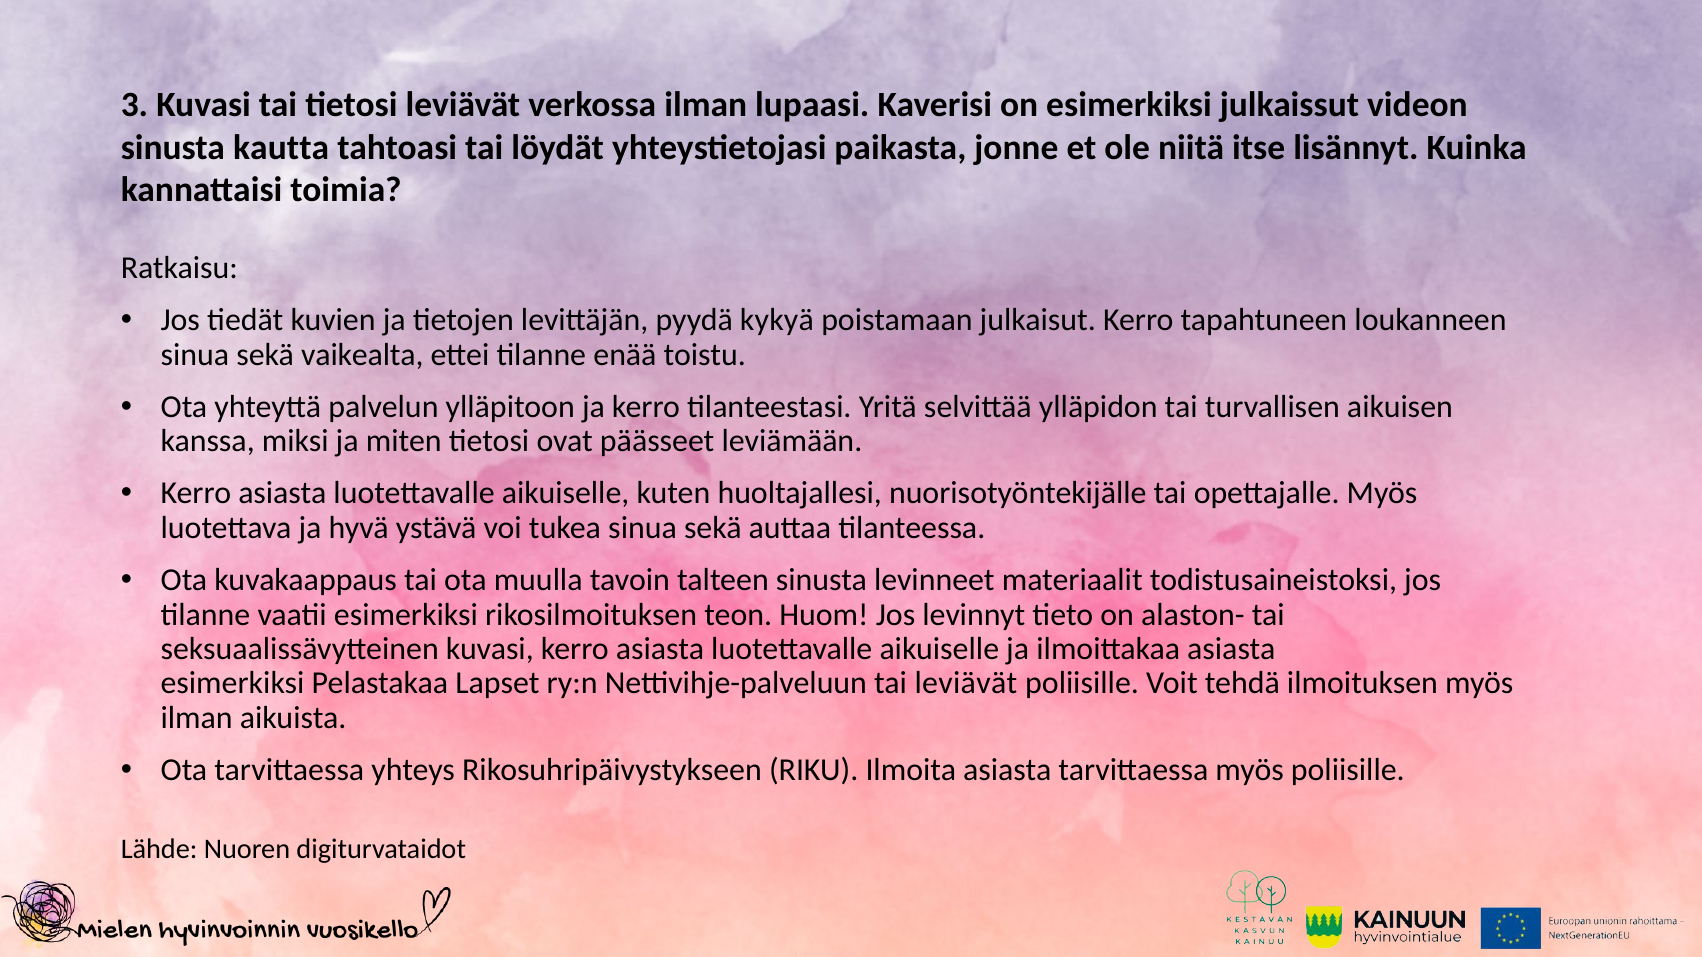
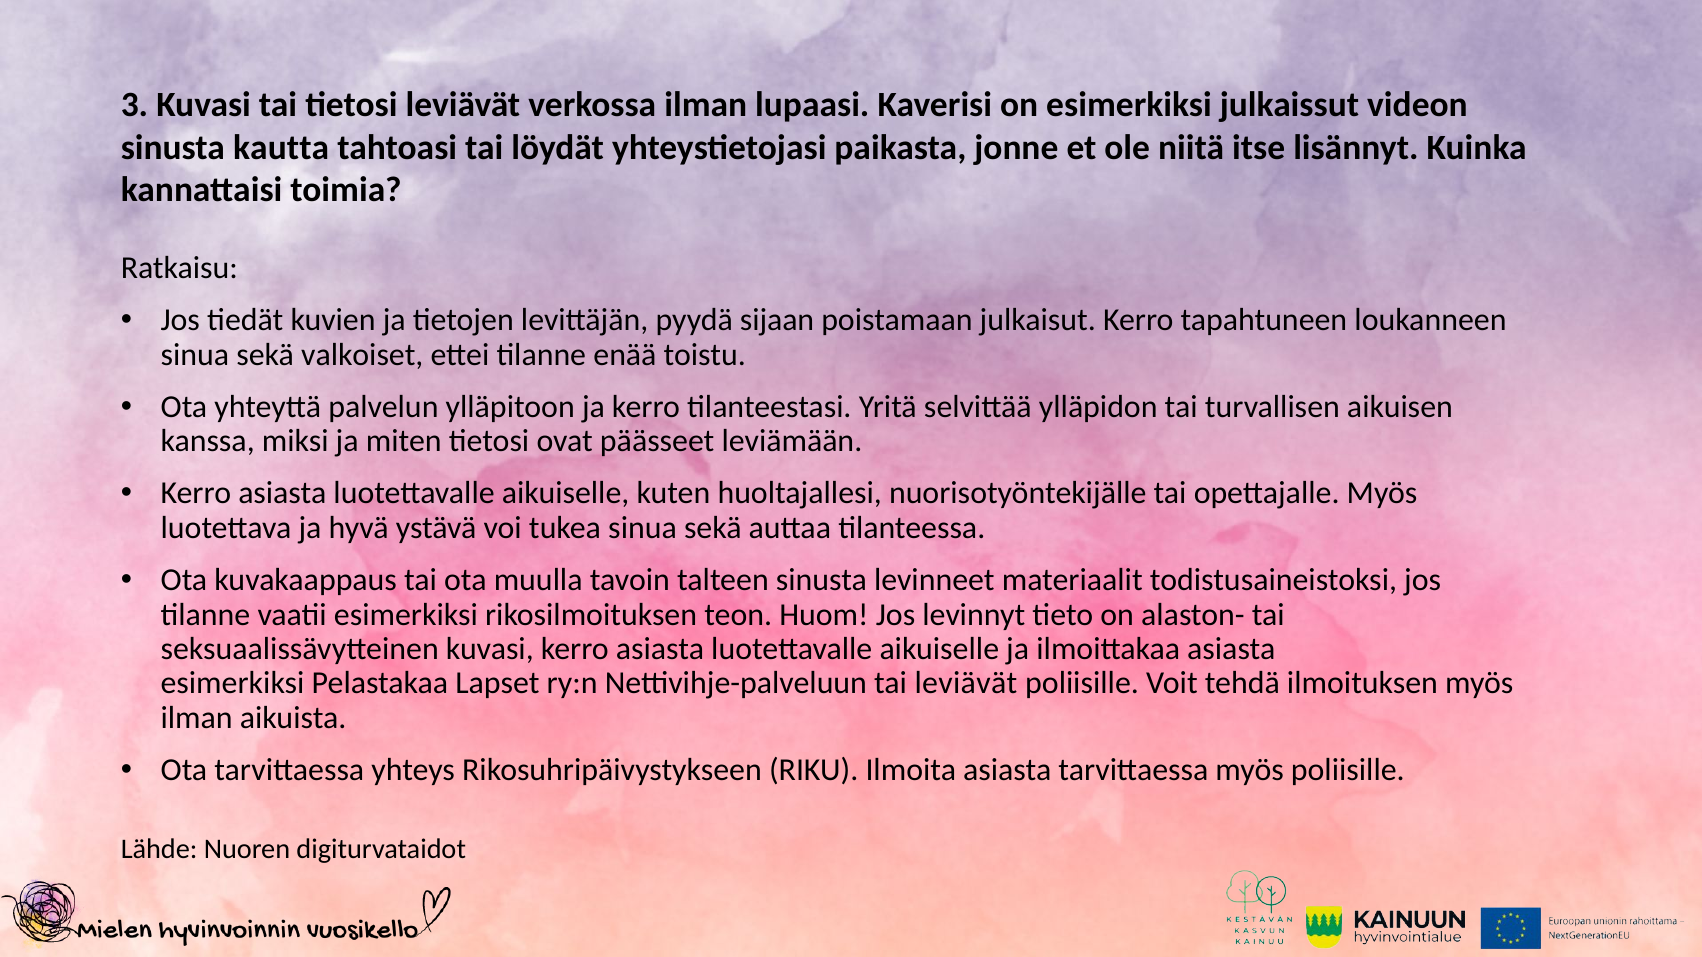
kykyä: kykyä -> sijaan
vaikealta: vaikealta -> valkoiset
